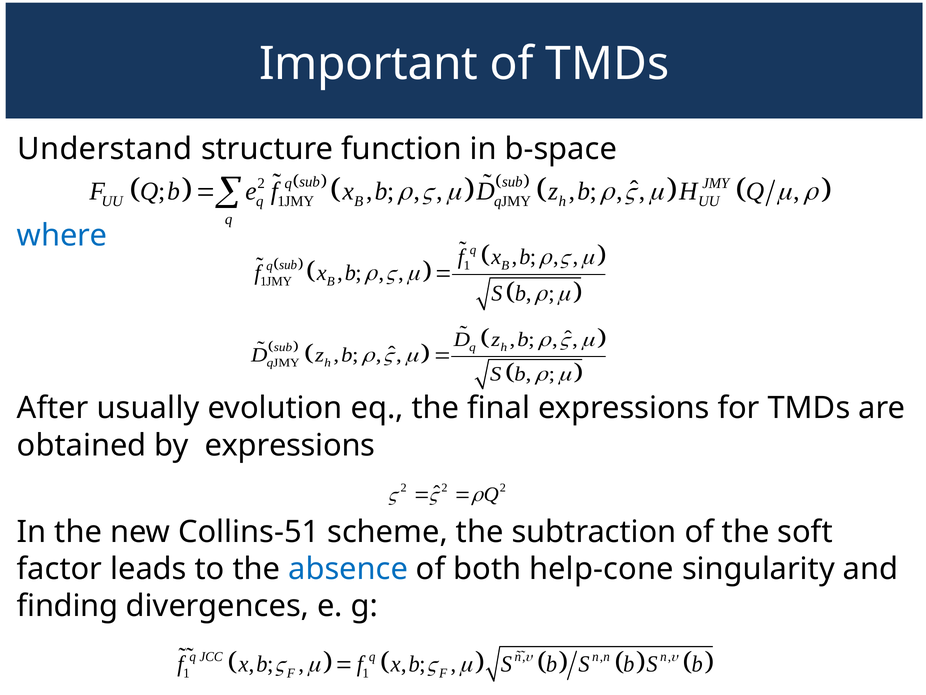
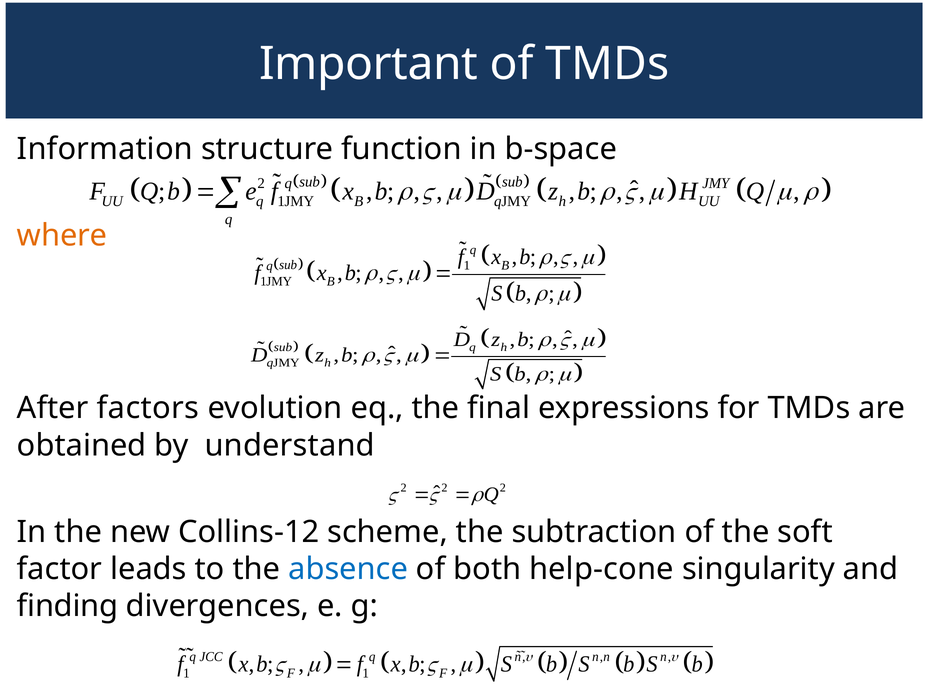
Understand: Understand -> Information
where colour: blue -> orange
usually: usually -> factors
by expressions: expressions -> understand
Collins-51: Collins-51 -> Collins-12
